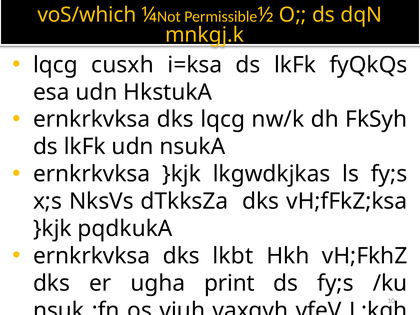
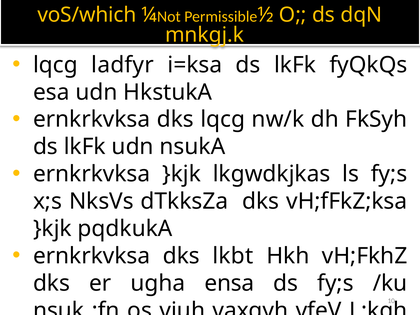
cusxh: cusxh -> ladfyr
print: print -> ensa
